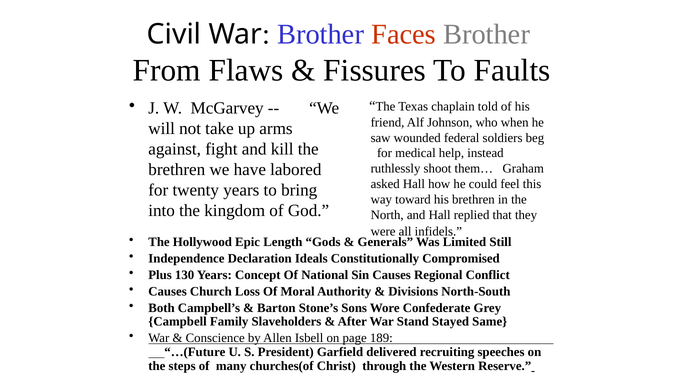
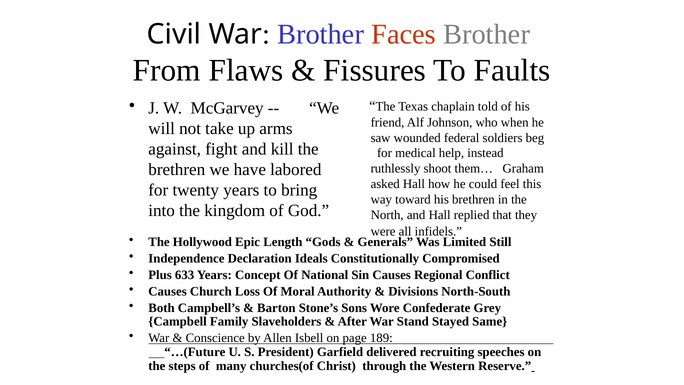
130: 130 -> 633
